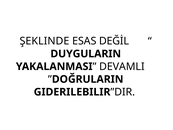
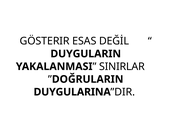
ŞEKLINDE: ŞEKLINDE -> GÖSTERIR
DEVAMLI: DEVAMLI -> SINIRLAR
GIDERILEBILIR: GIDERILEBILIR -> DUYGULARINA
